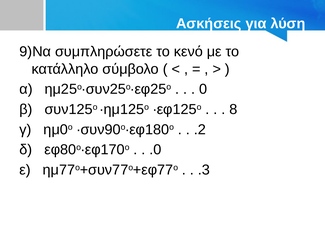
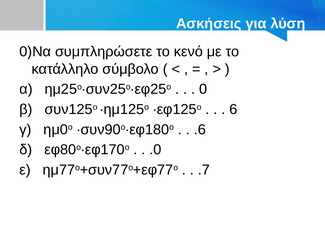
9)Να: 9)Να -> 0)Να
8: 8 -> 6
.2: .2 -> .6
.3: .3 -> .7
